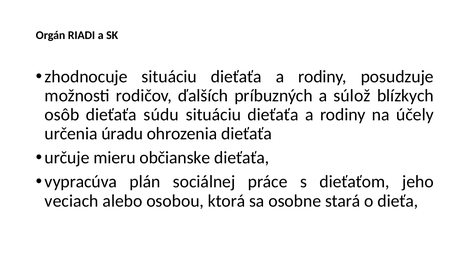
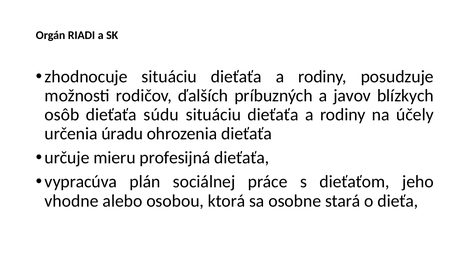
súlož: súlož -> javov
občianske: občianske -> profesijná
veciach: veciach -> vhodne
